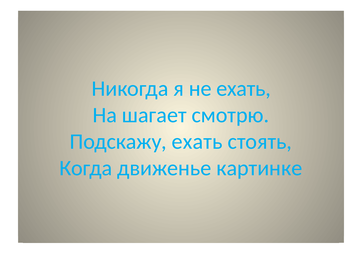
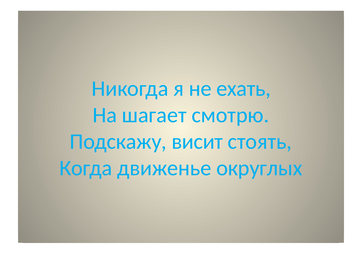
Подскажу ехать: ехать -> висит
картинке: картинке -> округлых
